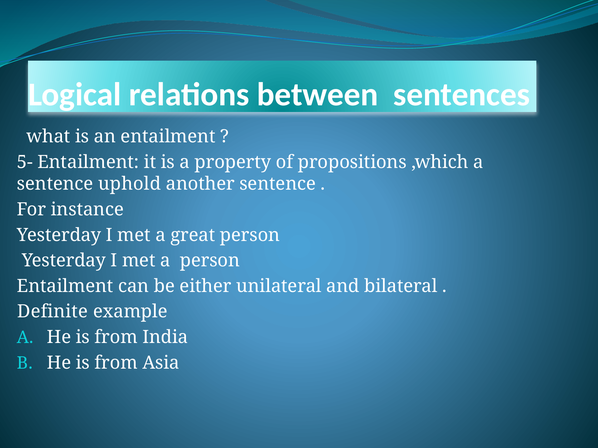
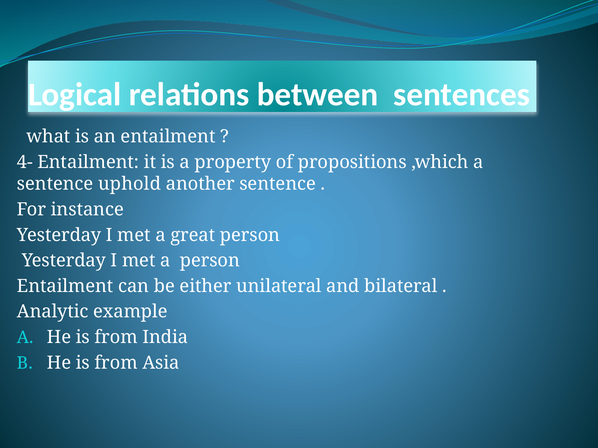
5-: 5- -> 4-
Definite: Definite -> Analytic
